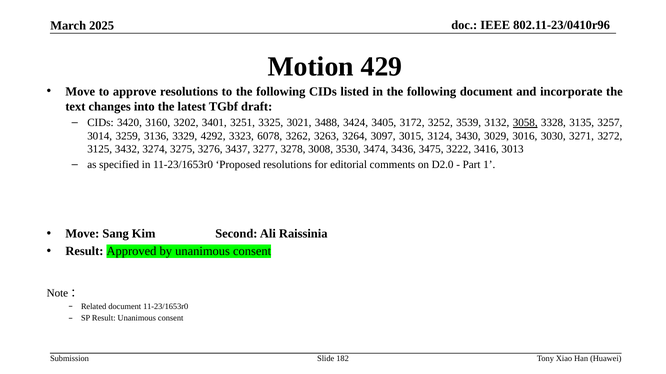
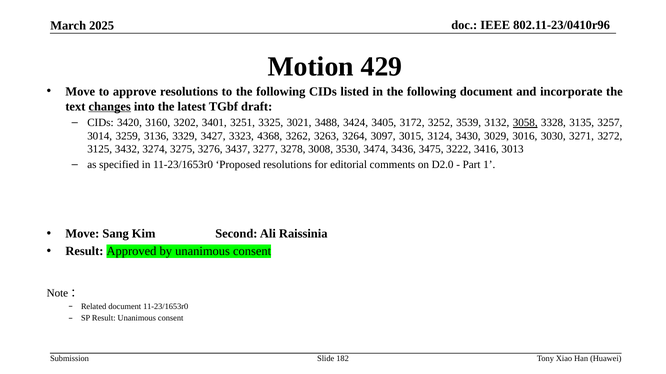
changes underline: none -> present
4292: 4292 -> 3427
6078: 6078 -> 4368
